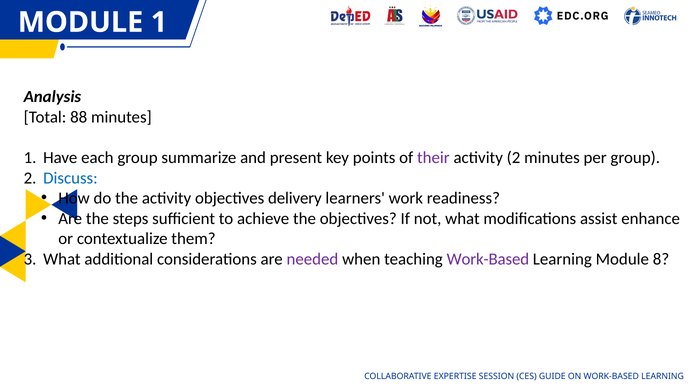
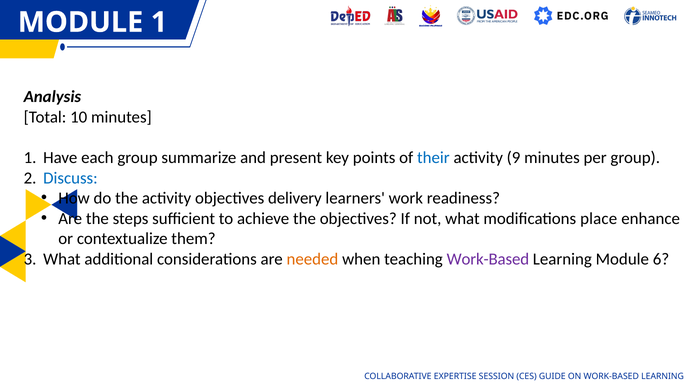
88: 88 -> 10
their colour: purple -> blue
activity 2: 2 -> 9
assist: assist -> place
needed colour: purple -> orange
8: 8 -> 6
